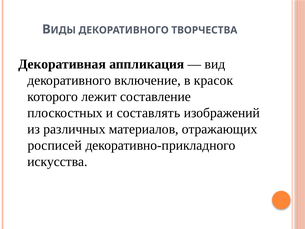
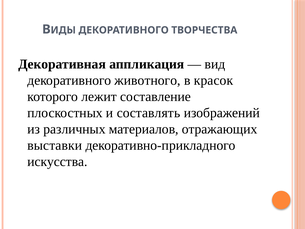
включение: включение -> животного
росписей: росписей -> выставки
